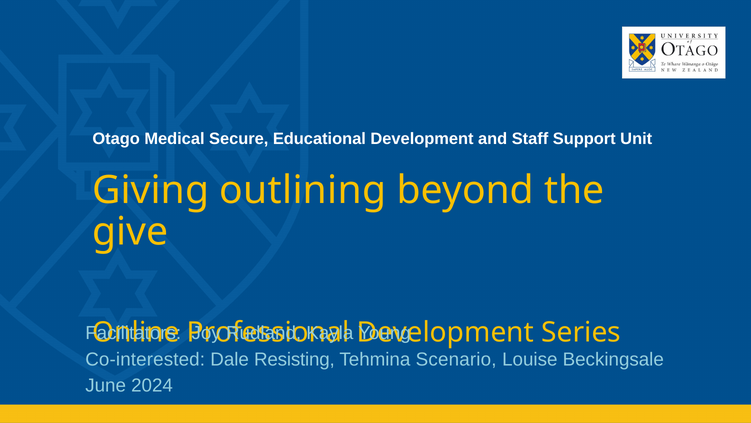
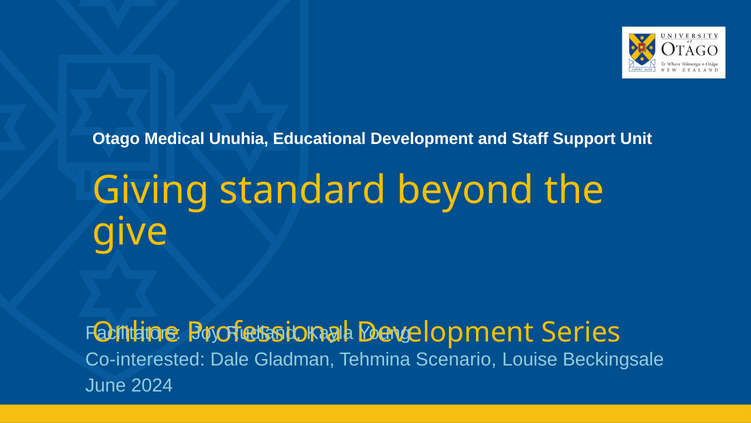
Secure: Secure -> Unuhia
outlining: outlining -> standard
Resisting: Resisting -> Gladman
